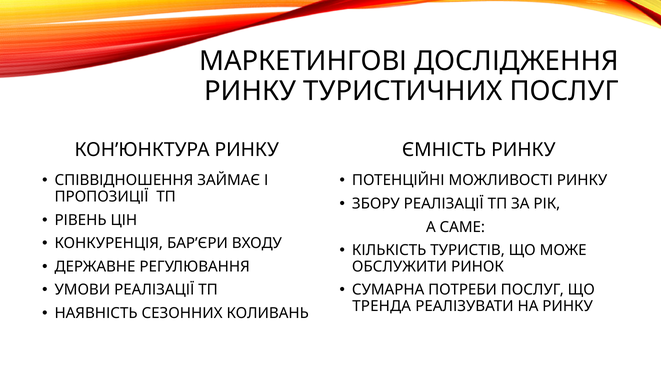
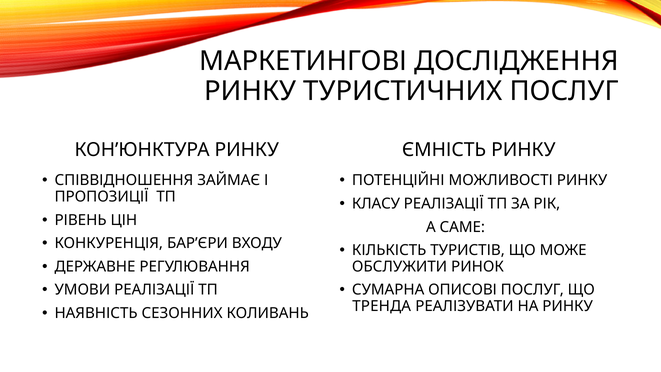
ЗБОРУ: ЗБОРУ -> КЛАСУ
ПОТРЕБИ: ПОТРЕБИ -> ОПИСОВІ
